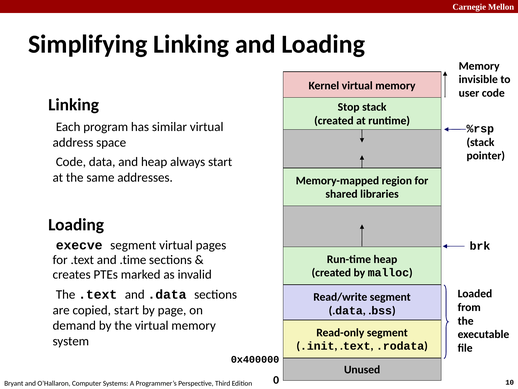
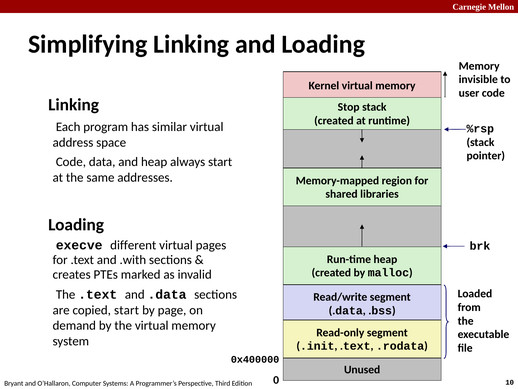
segment at (133, 245): segment -> different
.time: .time -> .with
